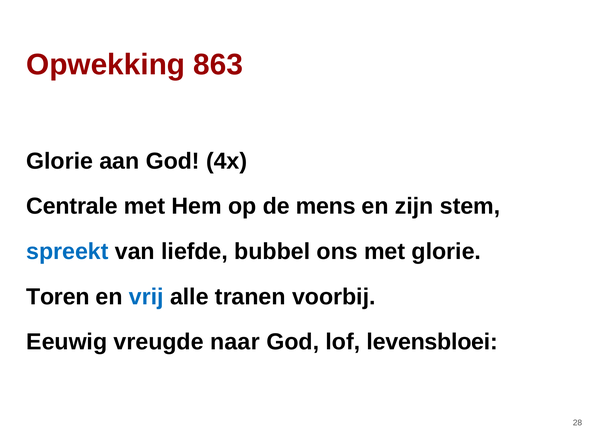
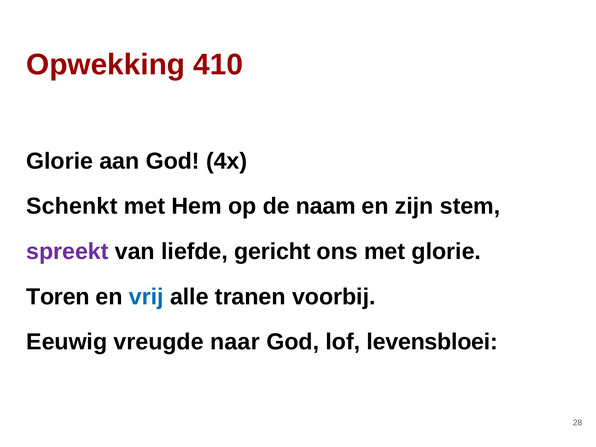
863: 863 -> 410
Centrale: Centrale -> Schenkt
mens: mens -> naam
spreekt colour: blue -> purple
bubbel: bubbel -> gericht
